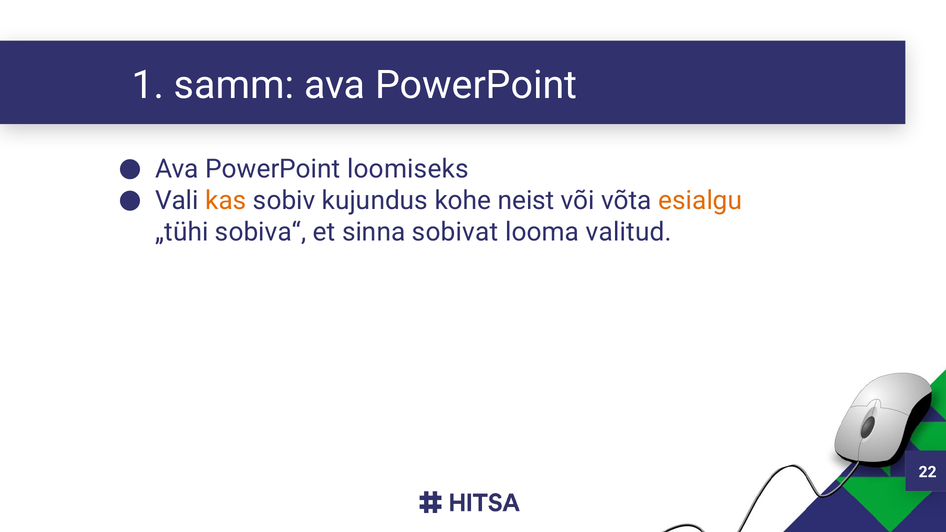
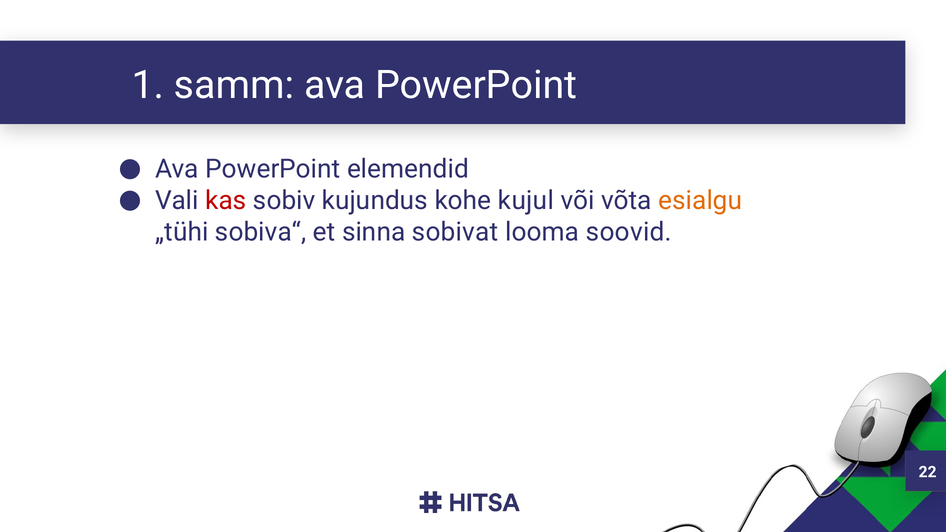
loomiseks: loomiseks -> elemendid
kas colour: orange -> red
neist: neist -> kujul
valitud: valitud -> soovid
